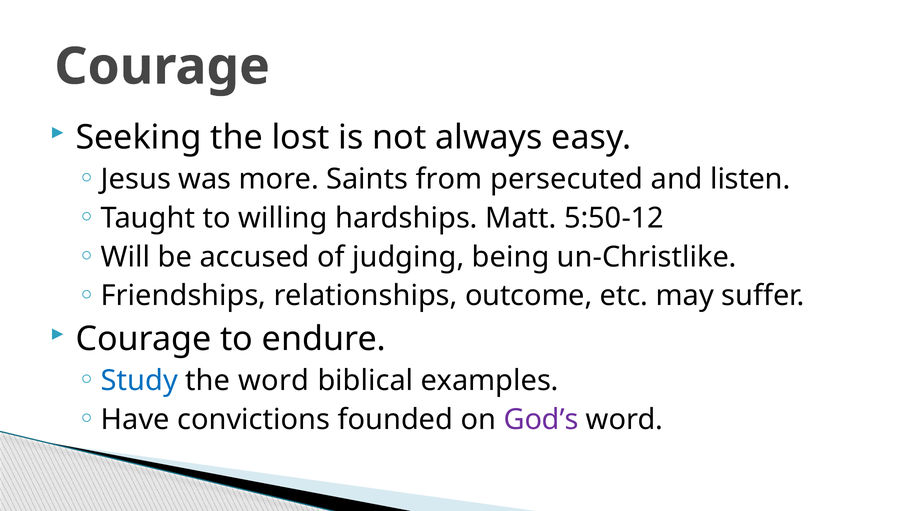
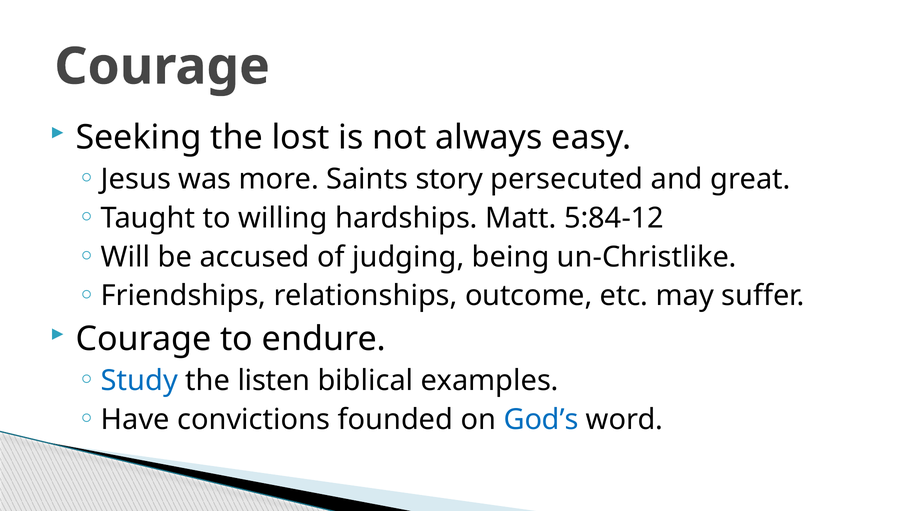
from: from -> story
listen: listen -> great
5:50-12: 5:50-12 -> 5:84-12
the word: word -> listen
God’s colour: purple -> blue
